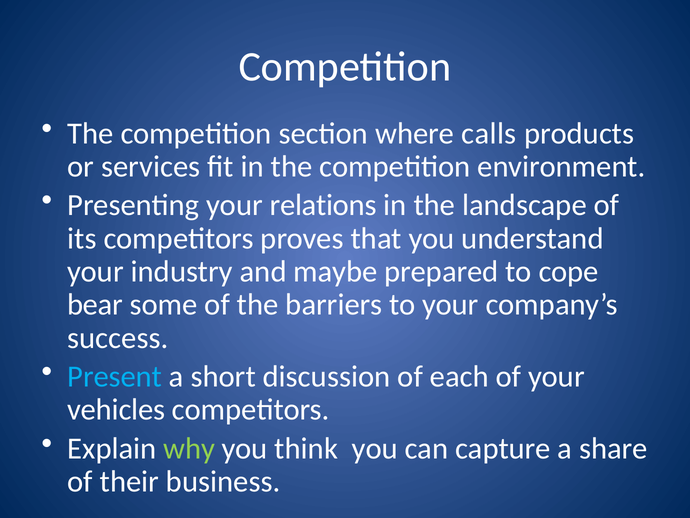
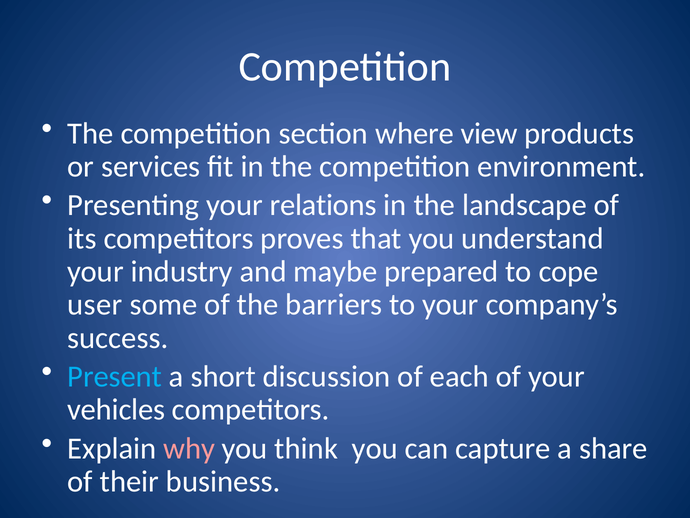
calls: calls -> view
bear: bear -> user
why colour: light green -> pink
